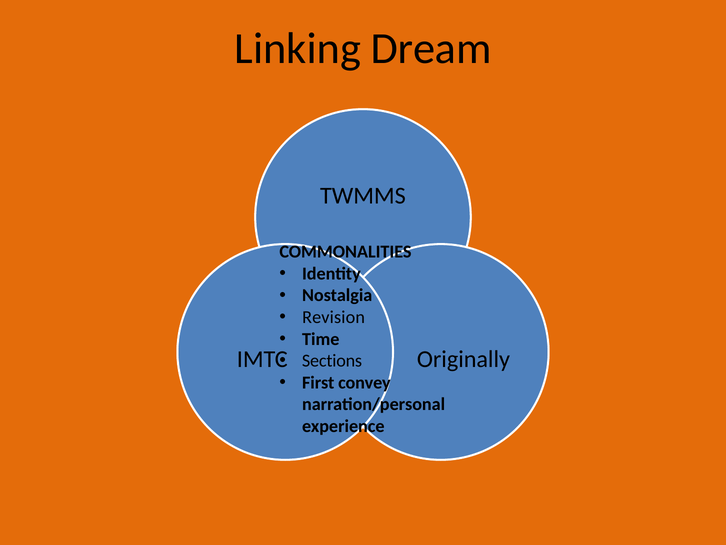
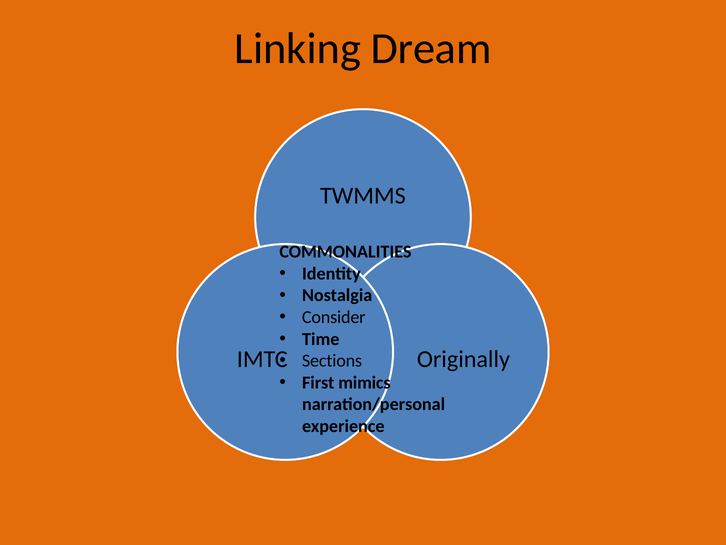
Revision: Revision -> Consider
convey: convey -> mimics
